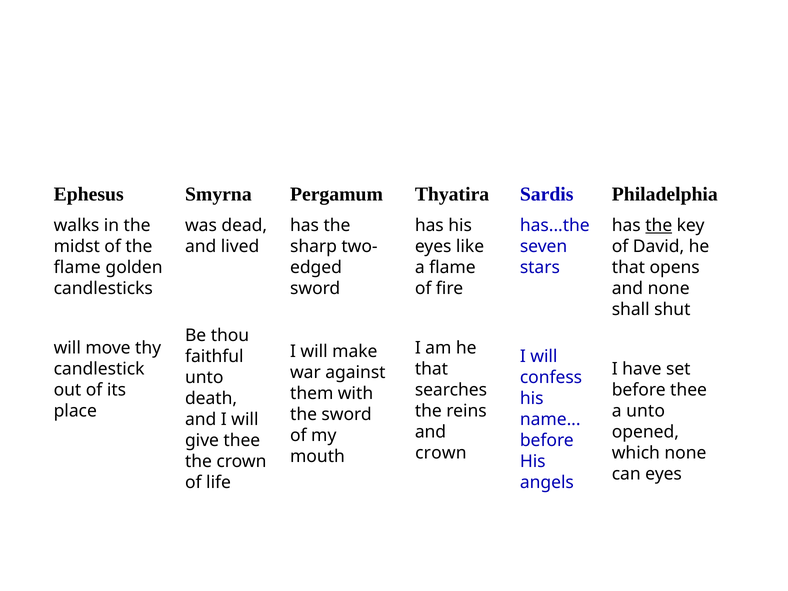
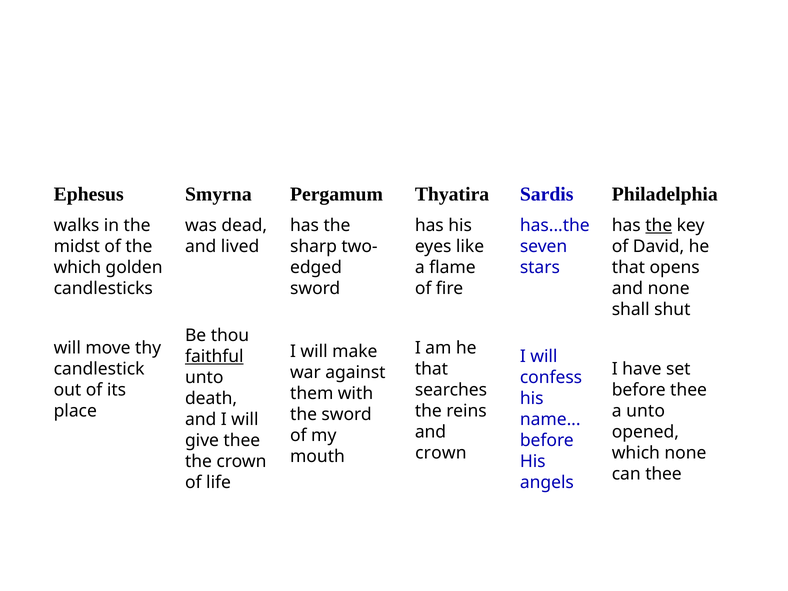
flame at (77, 267): flame -> which
faithful underline: none -> present
can eyes: eyes -> thee
